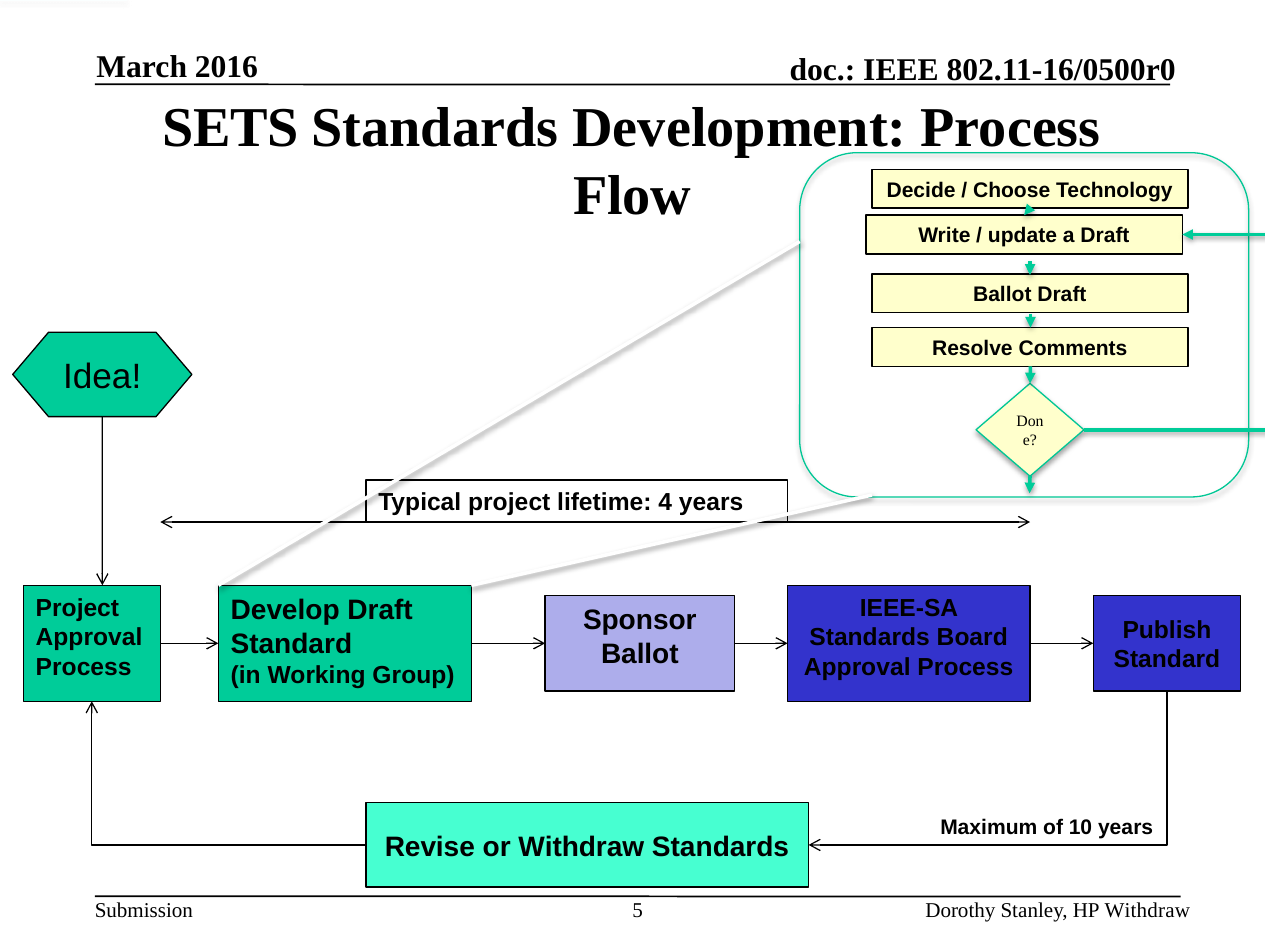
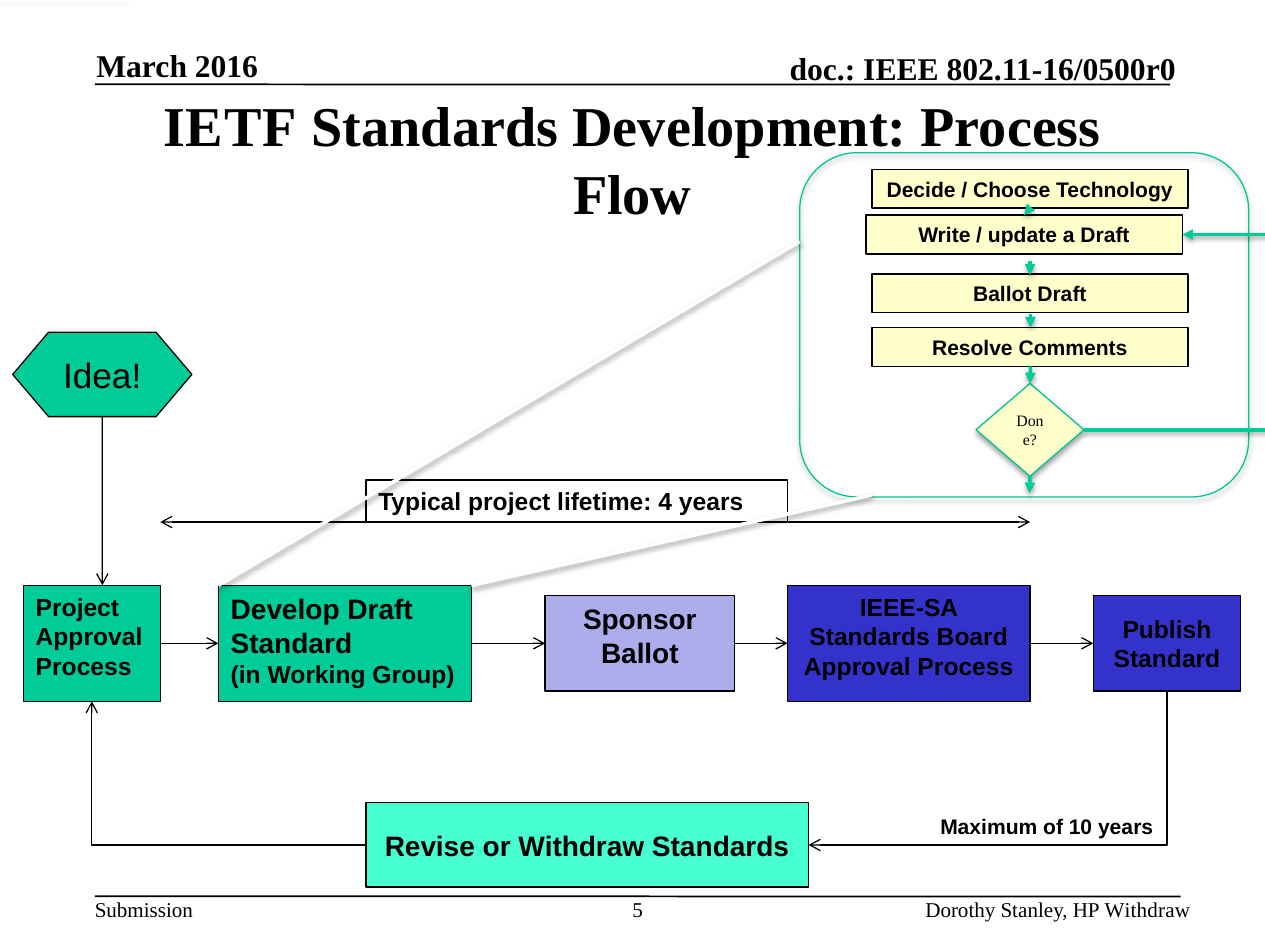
SETS: SETS -> IETF
